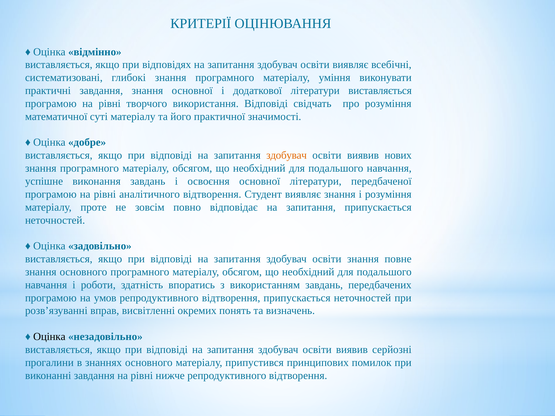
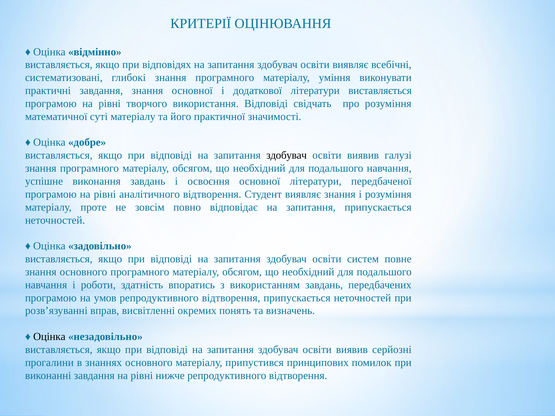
здобувач at (287, 155) colour: orange -> black
нових: нових -> галузі
освіти знання: знання -> систем
